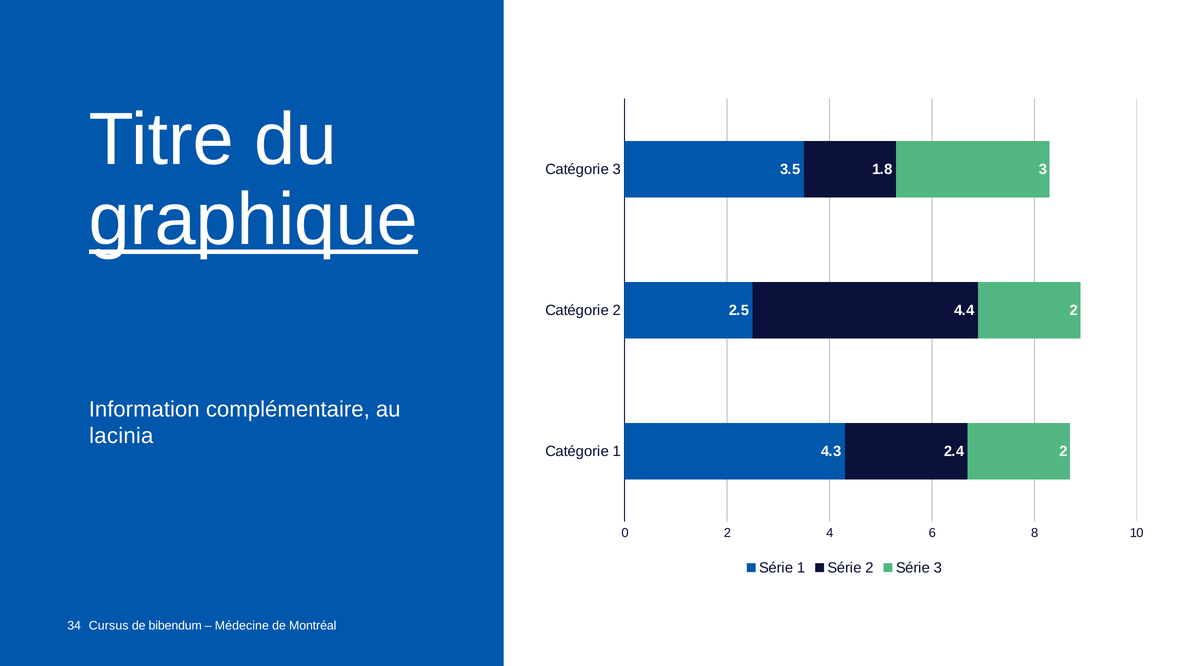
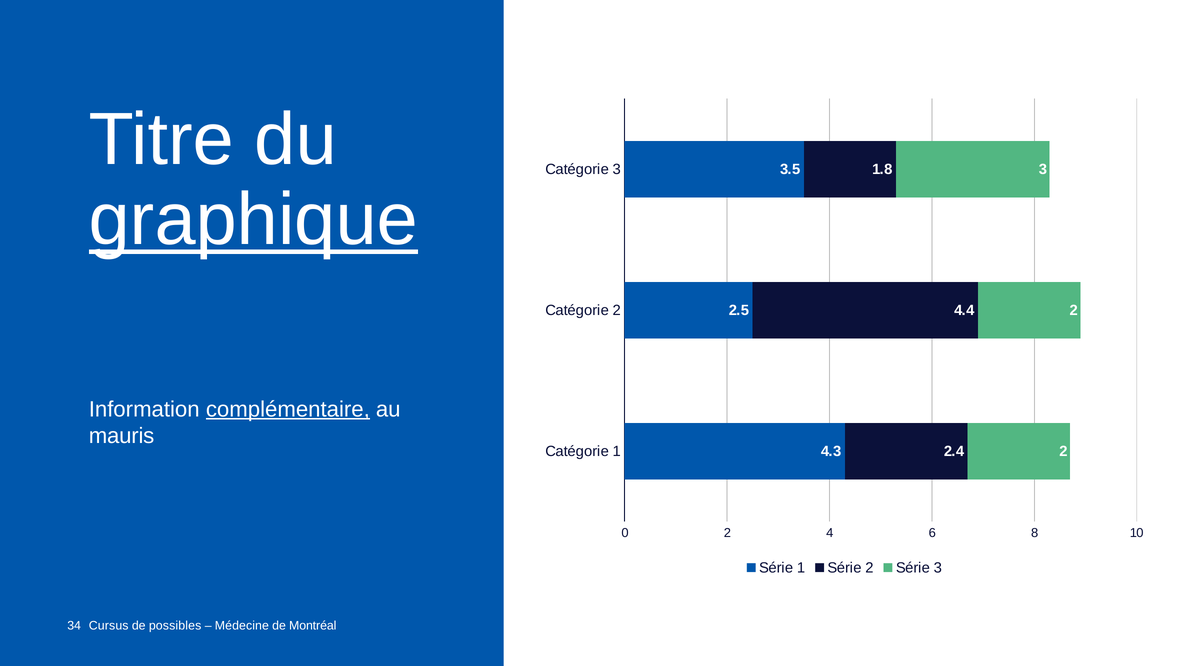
complémentaire underline: none -> present
lacinia: lacinia -> mauris
bibendum: bibendum -> possibles
